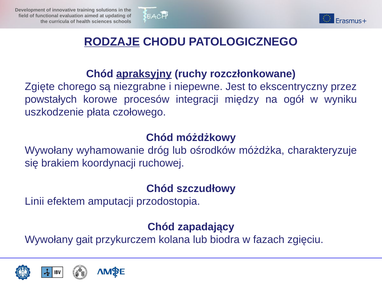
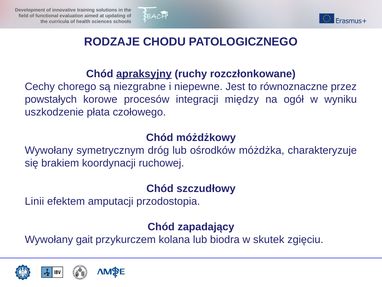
RODZAJE underline: present -> none
Zgięte: Zgięte -> Cechy
ekscentryczny: ekscentryczny -> równoznaczne
wyhamowanie: wyhamowanie -> symetrycznym
fazach: fazach -> skutek
